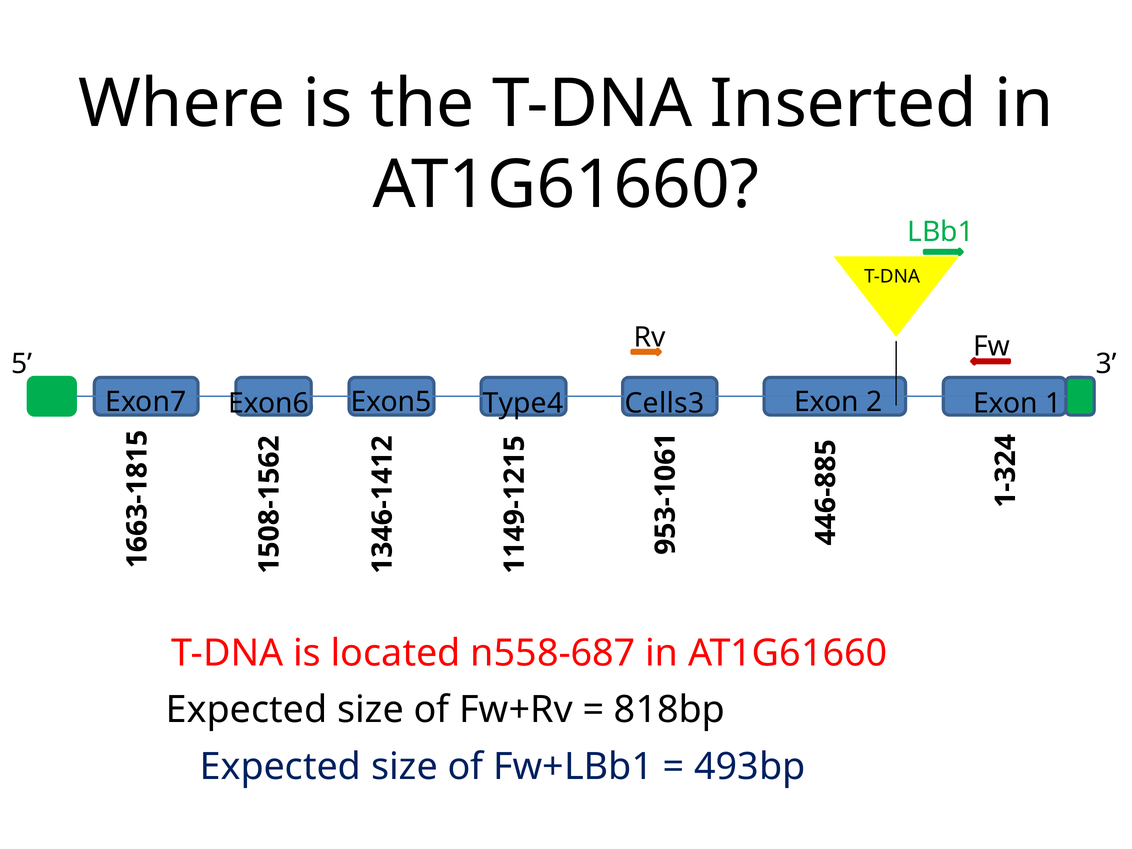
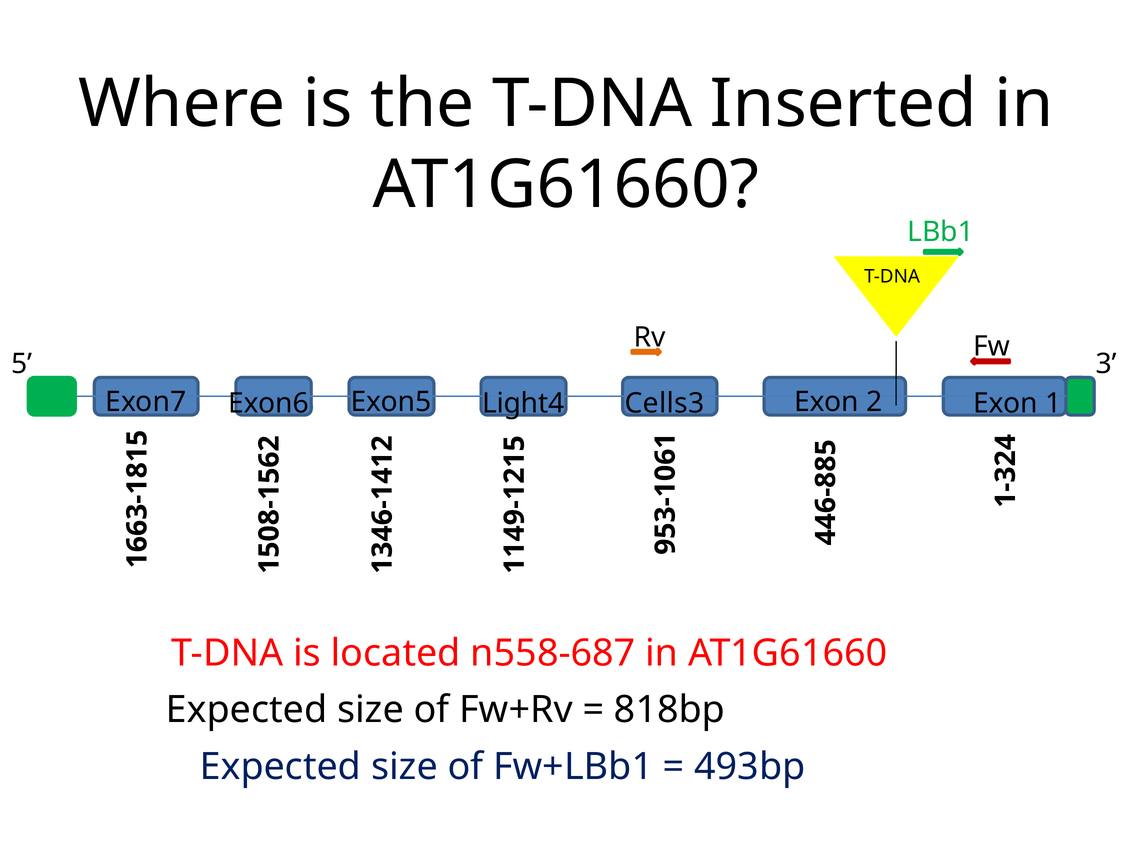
Type4: Type4 -> Light4
